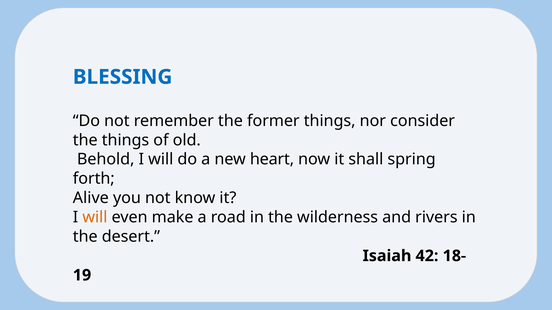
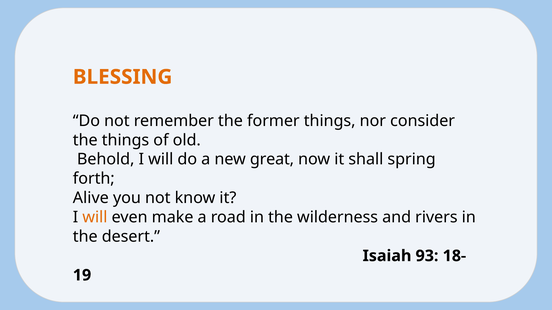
BLESSING colour: blue -> orange
heart: heart -> great
42: 42 -> 93
